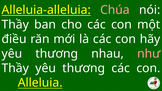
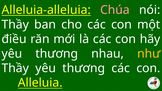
như colour: pink -> yellow
